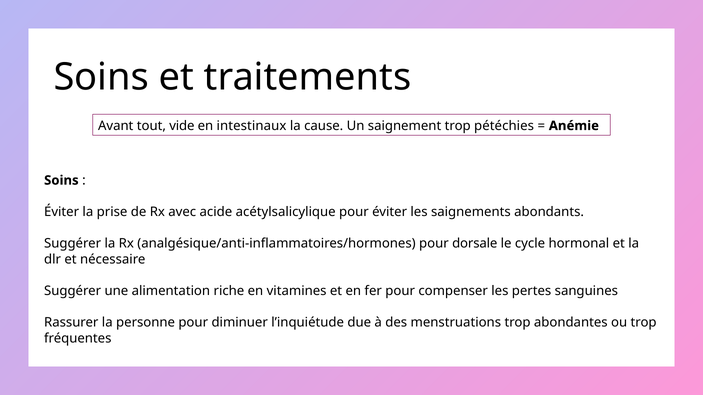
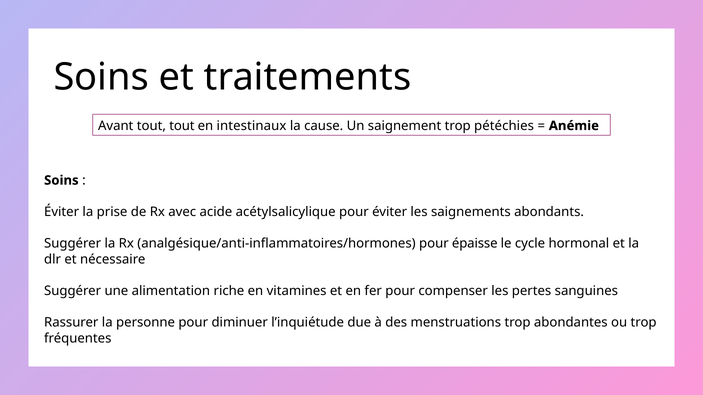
tout vide: vide -> tout
dorsale: dorsale -> épaisse
